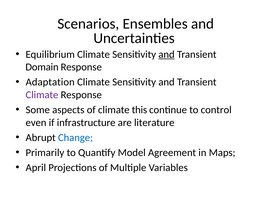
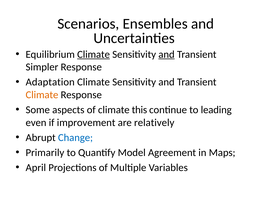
Climate at (94, 54) underline: none -> present
Domain: Domain -> Simpler
Climate at (42, 95) colour: purple -> orange
control: control -> leading
infrastructure: infrastructure -> improvement
literature: literature -> relatively
